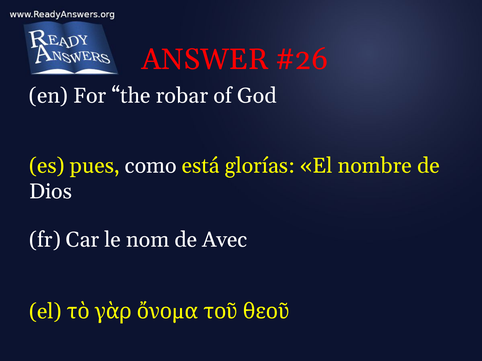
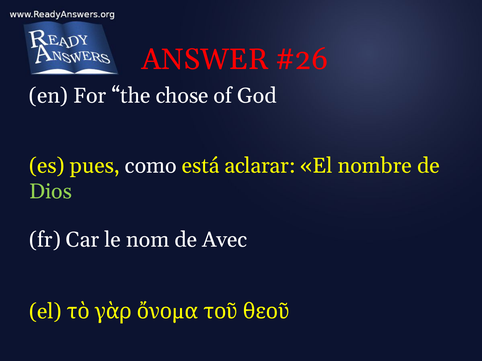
robar: robar -> chose
glorías: glorías -> aclarar
Dios colour: white -> light green
